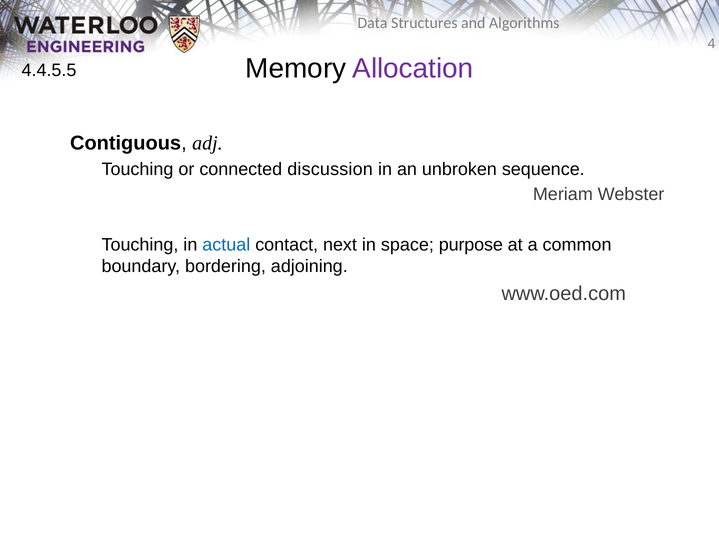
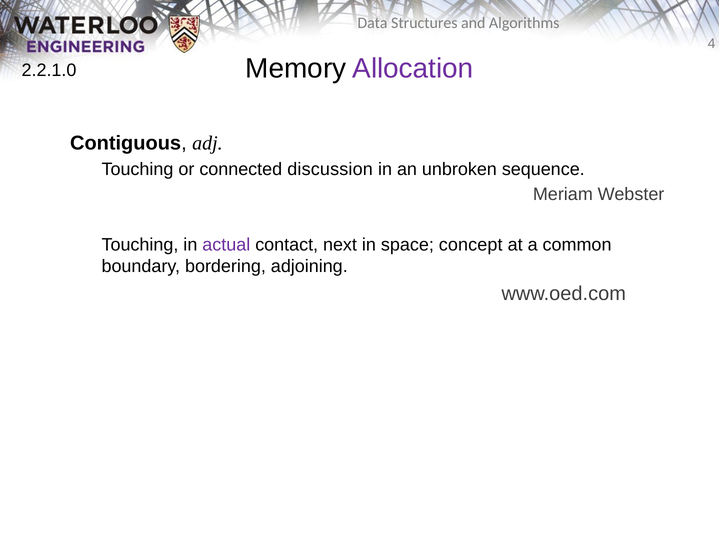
4.4.5.5: 4.4.5.5 -> 2.2.1.0
actual colour: blue -> purple
purpose: purpose -> concept
